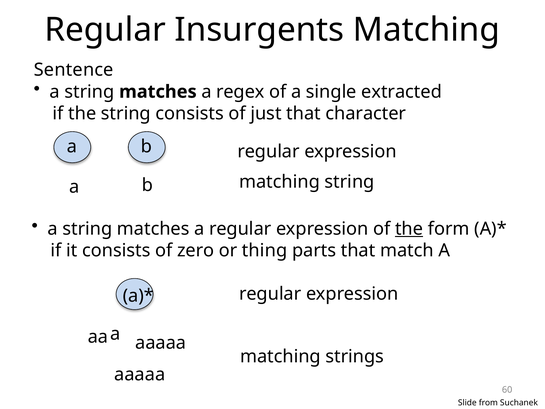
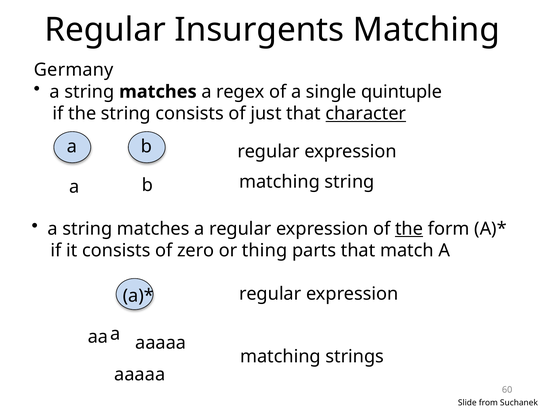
Sentence: Sentence -> Germany
extracted: extracted -> quintuple
character underline: none -> present
